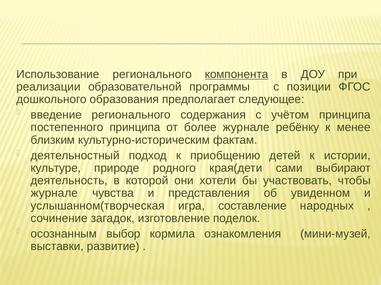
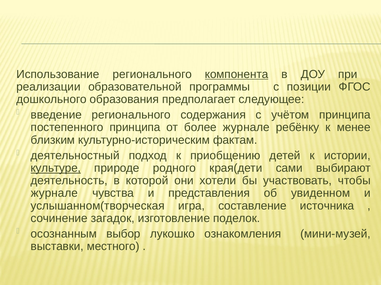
культуре underline: none -> present
народных: народных -> источника
кормила: кормила -> лукошко
развитие: развитие -> местного
